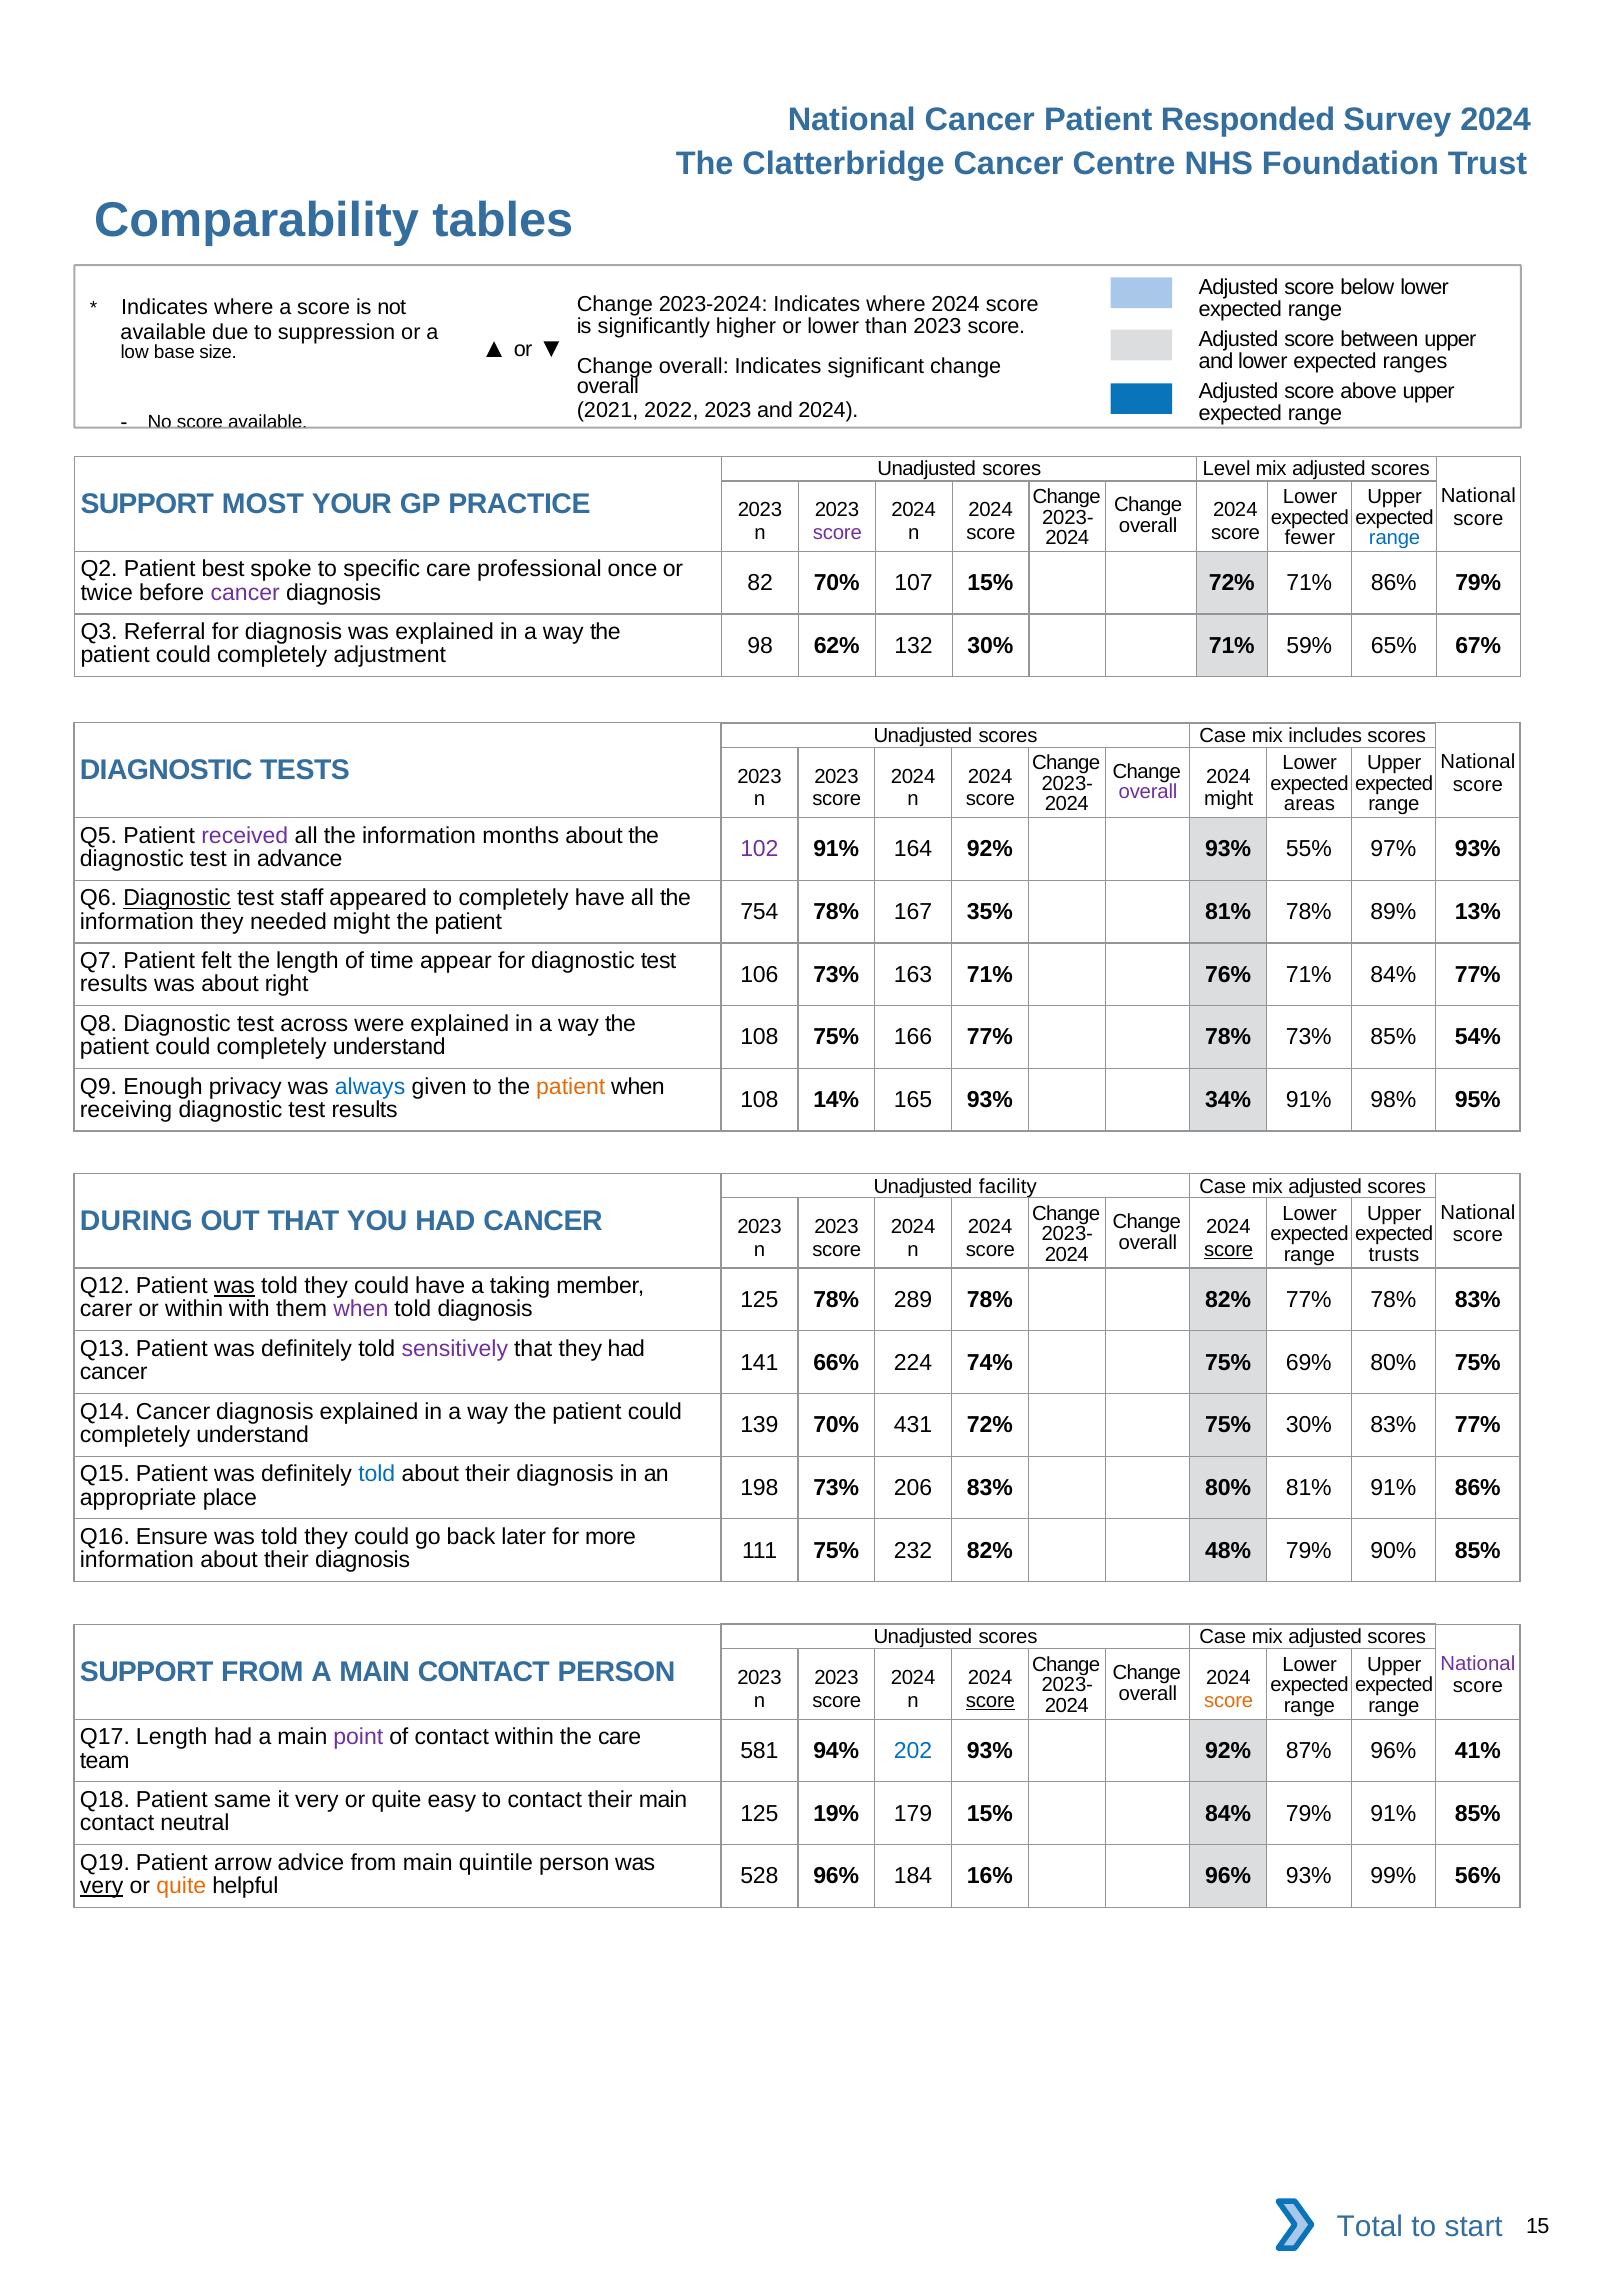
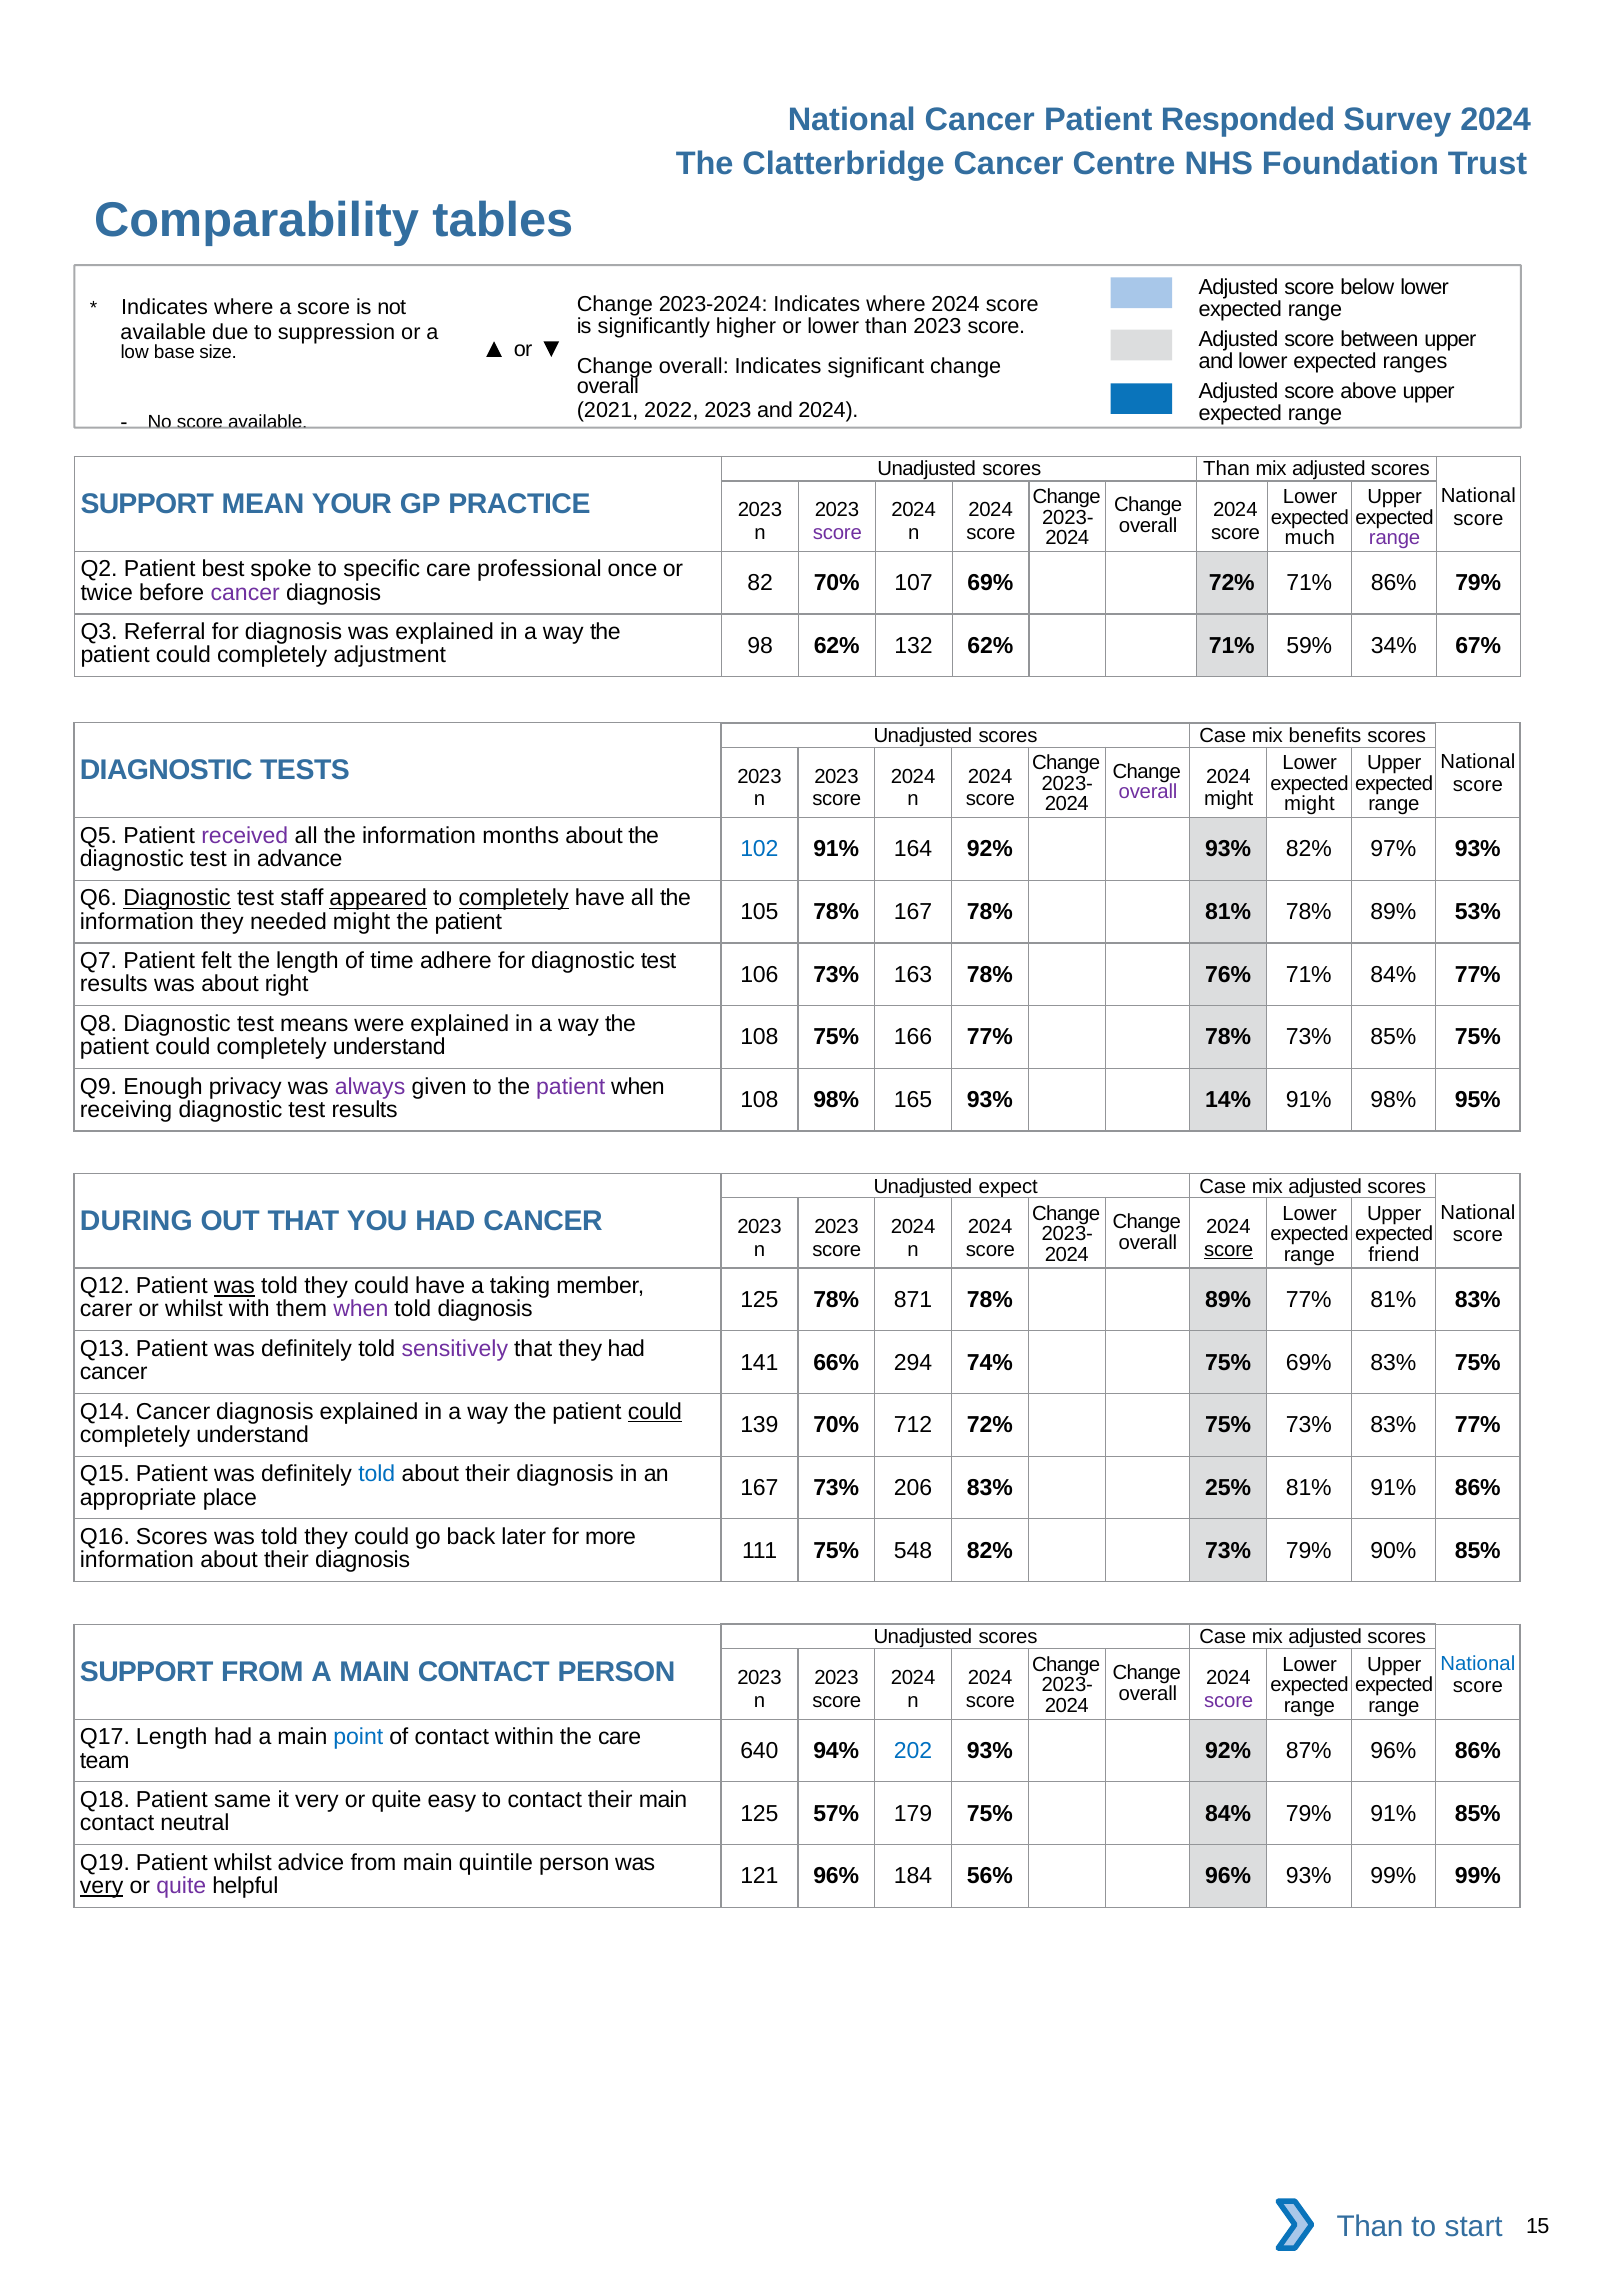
scores Level: Level -> Than
MOST: MOST -> MEAN
fewer: fewer -> much
range at (1395, 538) colour: blue -> purple
107 15%: 15% -> 69%
132 30%: 30% -> 62%
65%: 65% -> 34%
includes: includes -> benefits
areas at (1309, 804): areas -> might
102 colour: purple -> blue
93% 55%: 55% -> 82%
appeared underline: none -> present
completely at (514, 898) underline: none -> present
754: 754 -> 105
167 35%: 35% -> 78%
13%: 13% -> 53%
appear: appear -> adhere
163 71%: 71% -> 78%
across: across -> means
85% 54%: 54% -> 75%
always colour: blue -> purple
patient at (571, 1086) colour: orange -> purple
108 14%: 14% -> 98%
34%: 34% -> 14%
facility: facility -> expect
trusts: trusts -> friend
or within: within -> whilst
289: 289 -> 871
82% at (1228, 1299): 82% -> 89%
78% at (1393, 1299): 78% -> 81%
224: 224 -> 294
69% 80%: 80% -> 83%
could at (655, 1411) underline: none -> present
431: 431 -> 712
75% 30%: 30% -> 73%
place 198: 198 -> 167
83% 80%: 80% -> 25%
Q16 Ensure: Ensure -> Scores
232: 232 -> 548
82% 48%: 48% -> 73%
National at (1478, 1663) colour: purple -> blue
score at (990, 1700) underline: present -> none
score at (1229, 1700) colour: orange -> purple
point colour: purple -> blue
581: 581 -> 640
96% 41%: 41% -> 86%
19%: 19% -> 57%
179 15%: 15% -> 75%
Patient arrow: arrow -> whilst
quite at (181, 1886) colour: orange -> purple
528: 528 -> 121
16%: 16% -> 56%
99% 56%: 56% -> 99%
Total at (1370, 2226): Total -> Than
